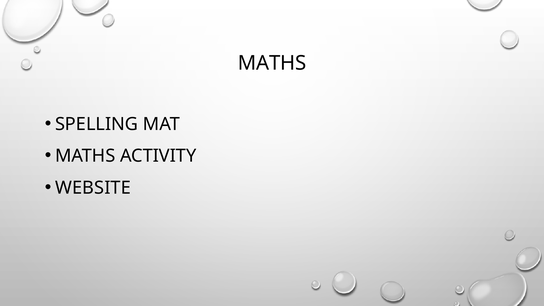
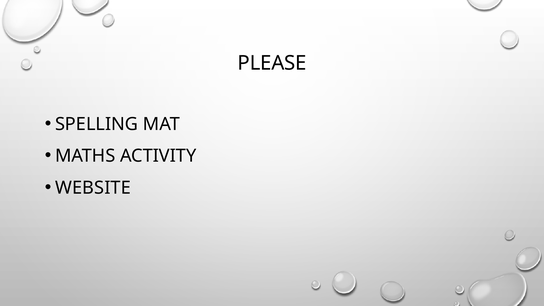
MATHS at (272, 63): MATHS -> PLEASE
